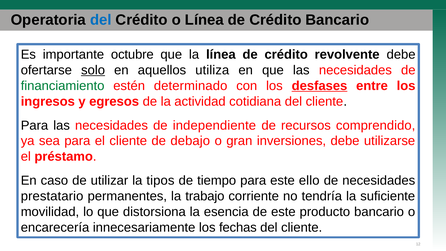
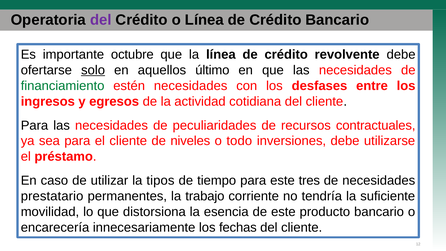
del at (101, 20) colour: blue -> purple
utiliza: utiliza -> último
estén determinado: determinado -> necesidades
desfases underline: present -> none
independiente: independiente -> peculiaridades
comprendido: comprendido -> contractuales
debajo: debajo -> niveles
gran: gran -> todo
ello: ello -> tres
